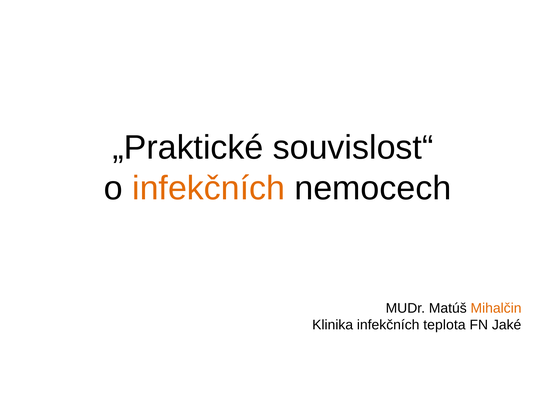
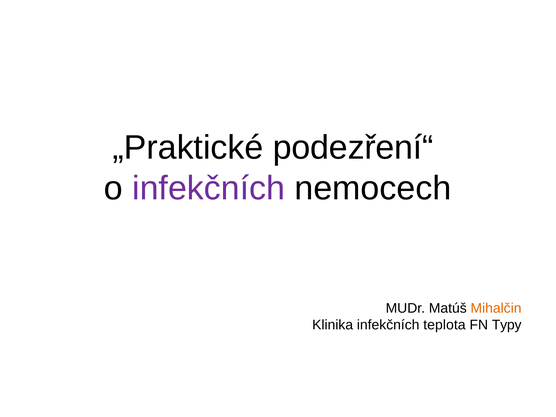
souvislost“: souvislost“ -> podezření“
infekčních at (209, 188) colour: orange -> purple
Jaké: Jaké -> Typy
